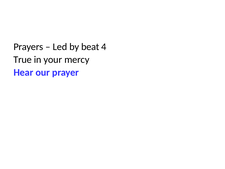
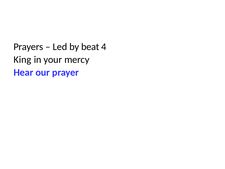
True: True -> King
